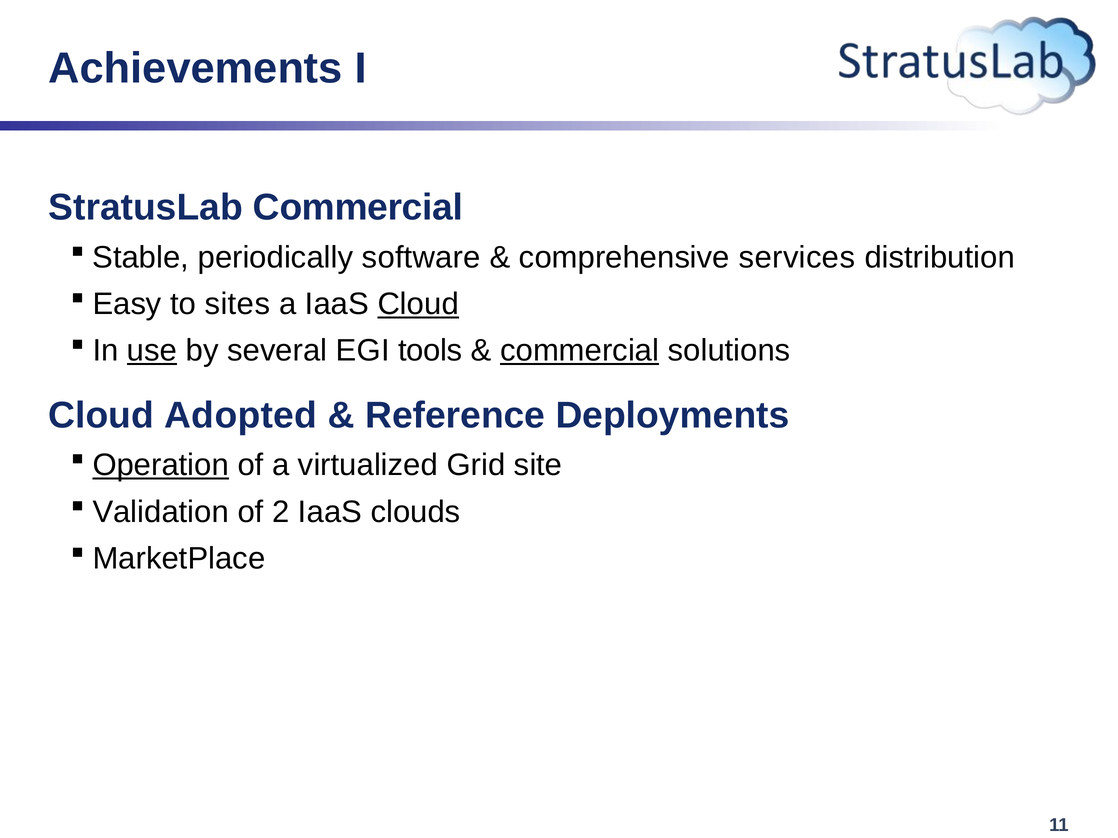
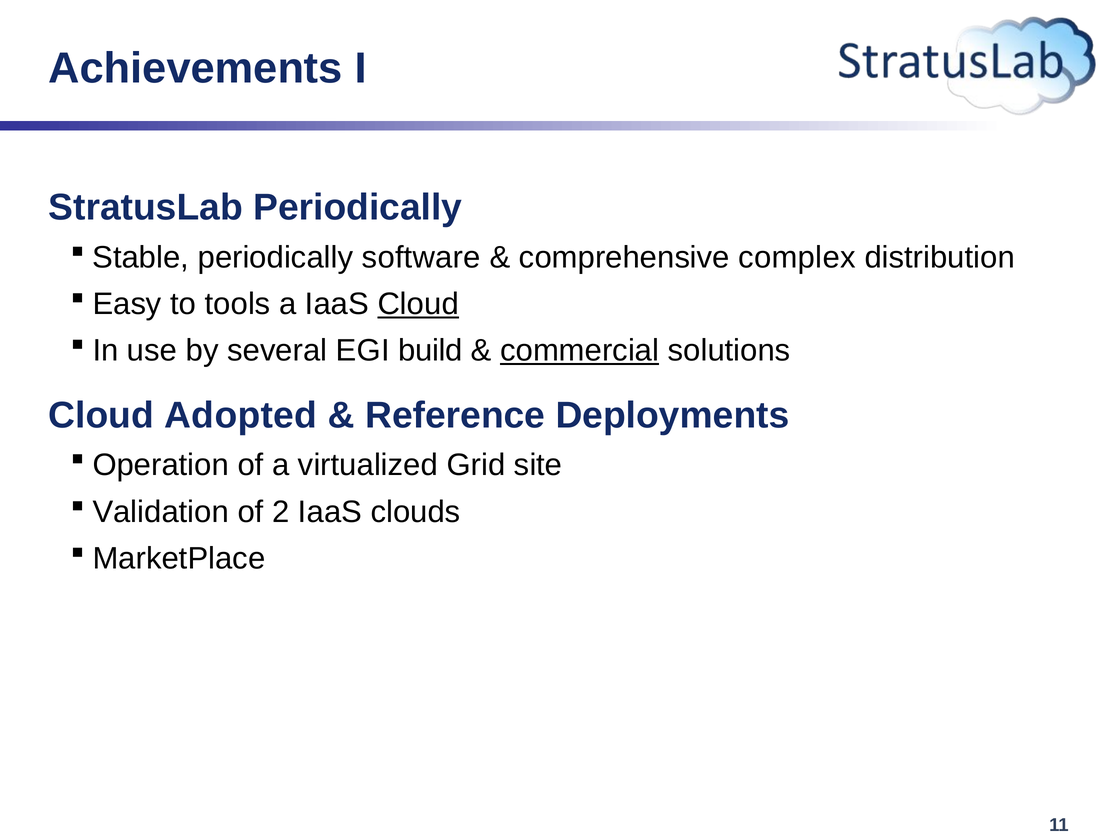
StratusLab Commercial: Commercial -> Periodically
services: services -> complex
sites: sites -> tools
use underline: present -> none
tools: tools -> build
Operation underline: present -> none
